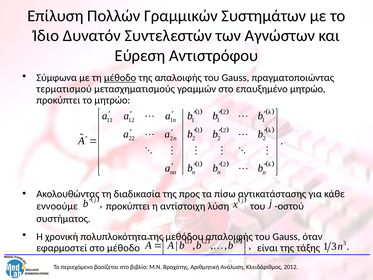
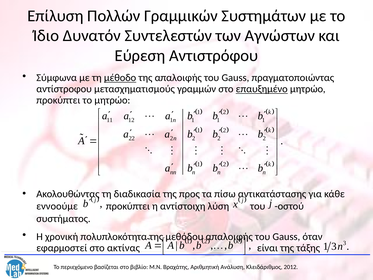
τερματισμού: τερματισμού -> αντίστροφου
επαυξημένο underline: none -> present
στο μέθοδο: μέθοδο -> ακτίνας
